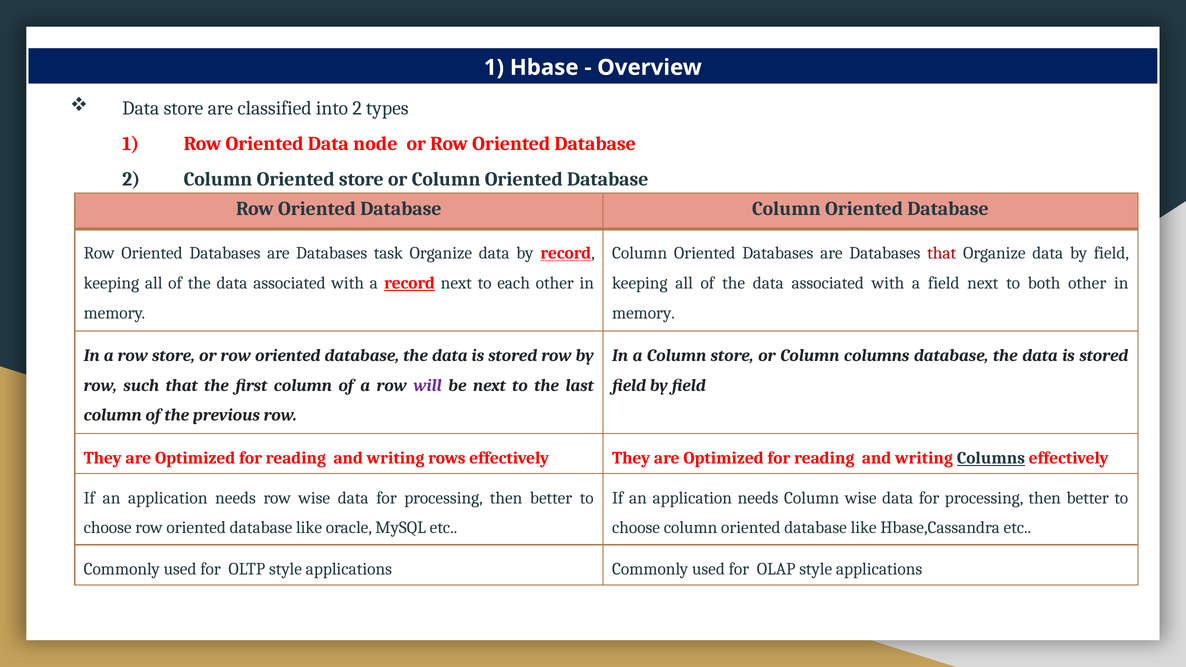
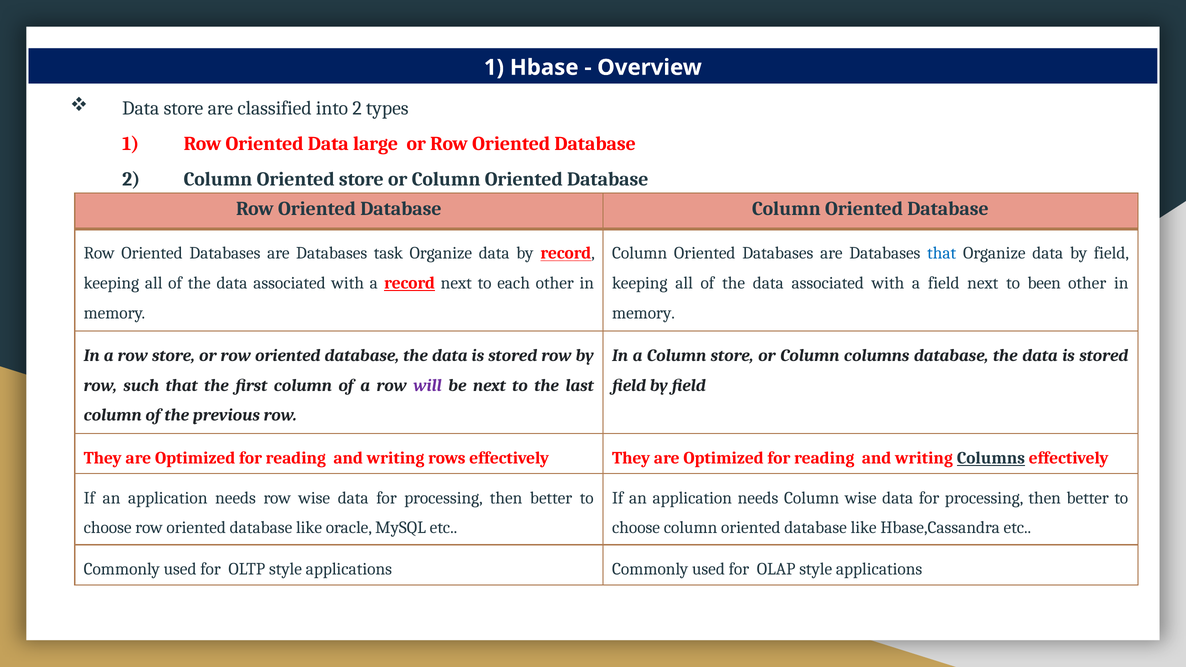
node: node -> large
that at (942, 253) colour: red -> blue
both: both -> been
